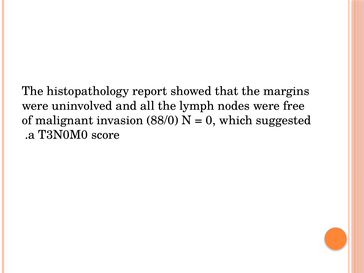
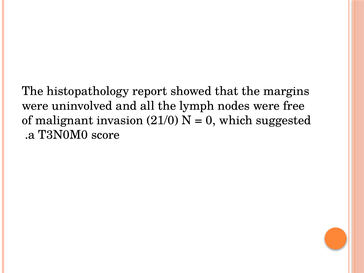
88/0: 88/0 -> 21/0
